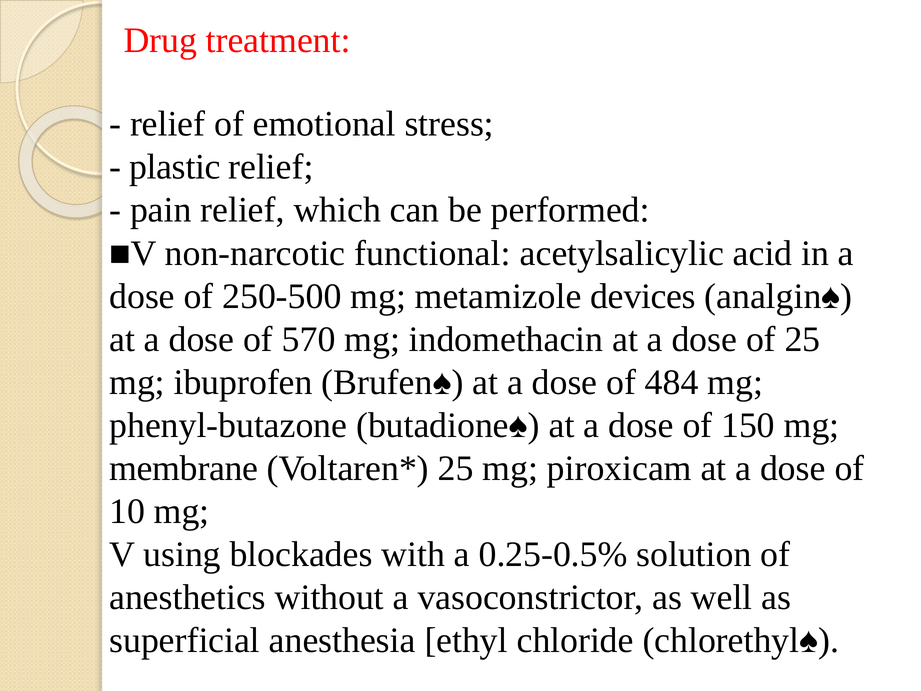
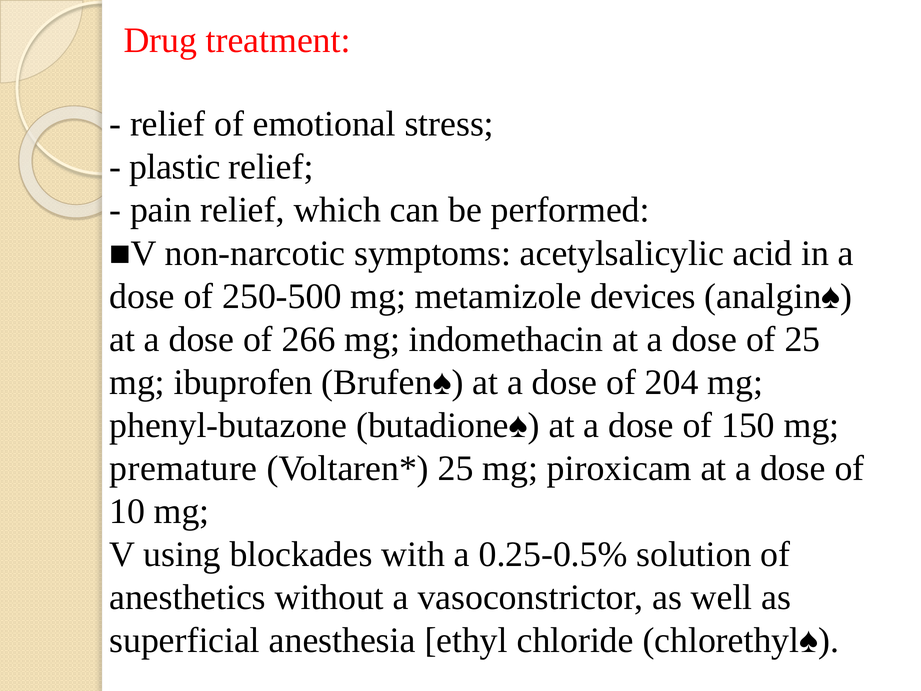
functional: functional -> symptoms
570: 570 -> 266
484: 484 -> 204
membrane: membrane -> premature
